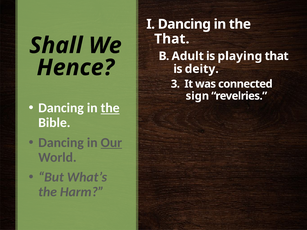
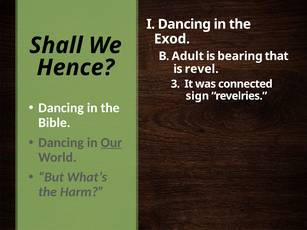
That at (172, 39): That -> Exod
playing: playing -> bearing
deity: deity -> revel
the at (110, 108) underline: present -> none
